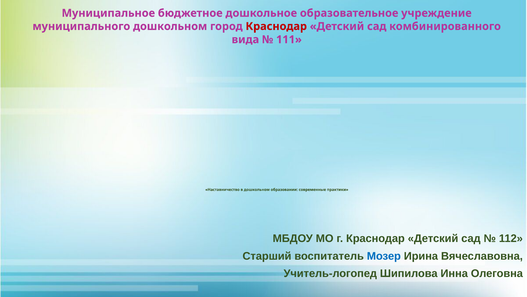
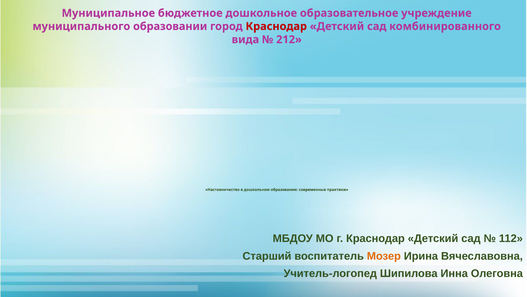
муниципального дошкольном: дошкольном -> образовании
111: 111 -> 212
Мозер colour: blue -> orange
